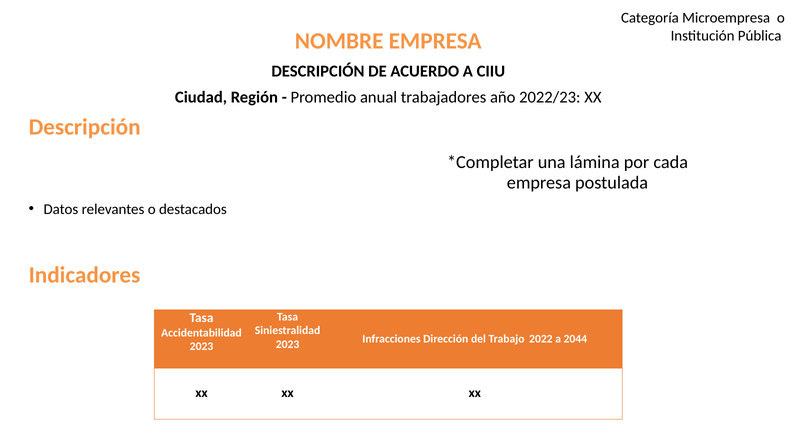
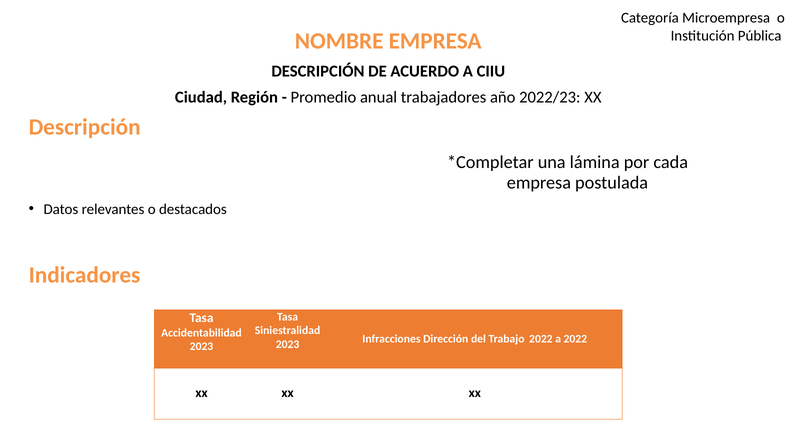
a 2044: 2044 -> 2022
